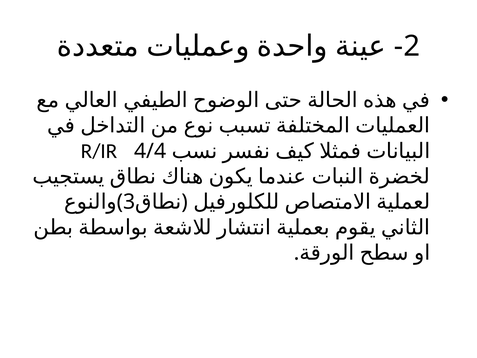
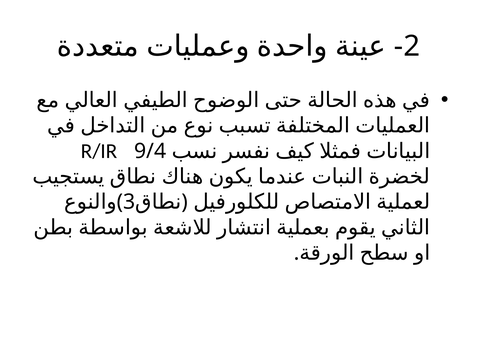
4/4: 4/4 -> 9/4
